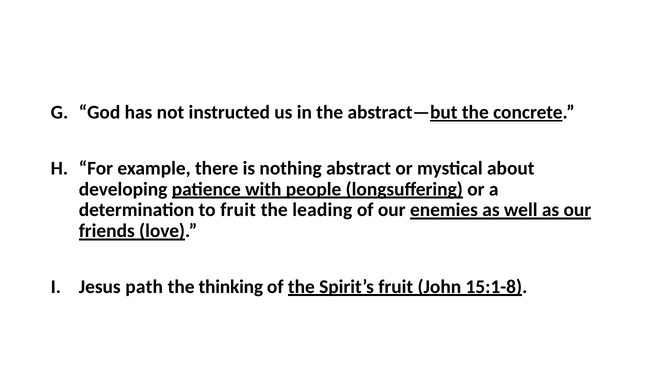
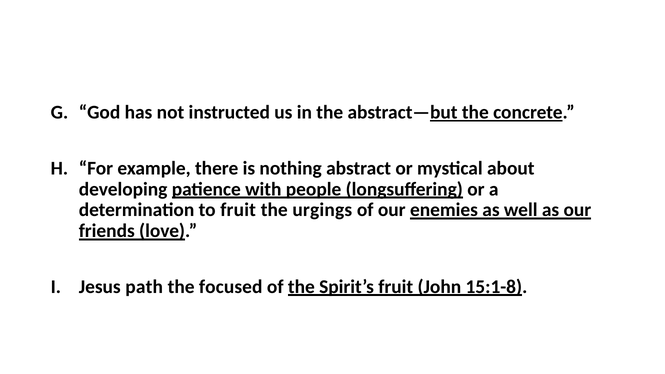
leading: leading -> urgings
thinking: thinking -> focused
